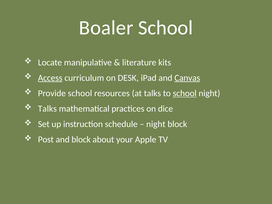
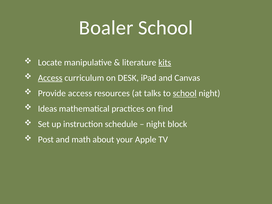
kits underline: none -> present
Canvas underline: present -> none
Provide school: school -> access
Talks at (47, 109): Talks -> Ideas
dice: dice -> find
and block: block -> math
